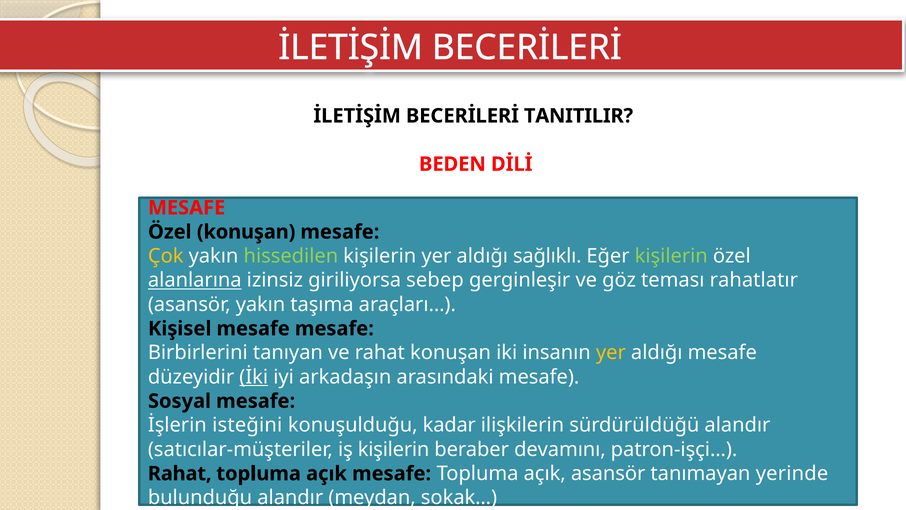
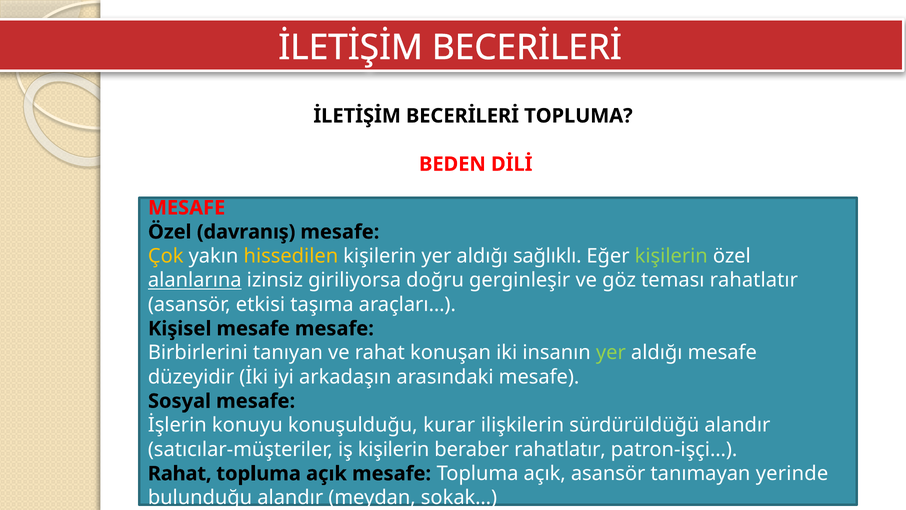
BECERİLERİ TANITILIR: TANITILIR -> TOPLUMA
Özel konuşan: konuşan -> davranış
hissedilen colour: light green -> yellow
sebep: sebep -> doğru
asansör yakın: yakın -> etkisi
yer at (611, 353) colour: yellow -> light green
İki underline: present -> none
isteğini: isteğini -> konuyu
kadar: kadar -> kurar
beraber devamını: devamını -> rahatlatır
